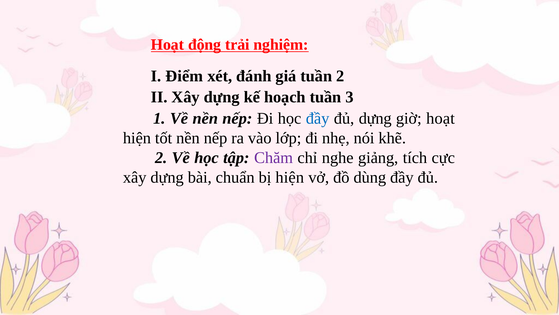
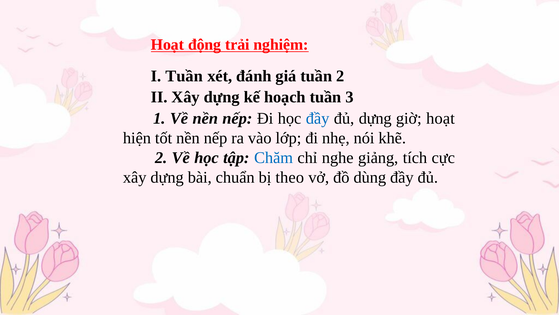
I Điểm: Điểm -> Tuần
Chăm colour: purple -> blue
bị hiện: hiện -> theo
